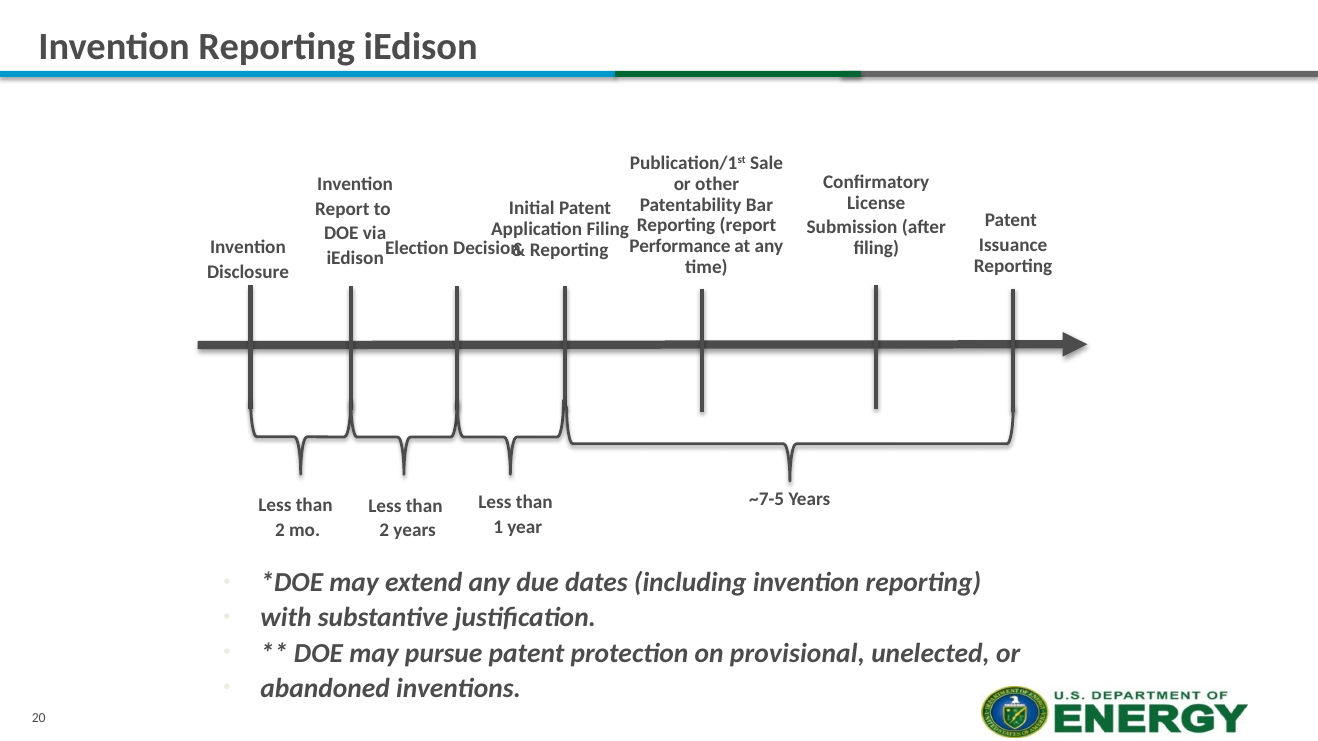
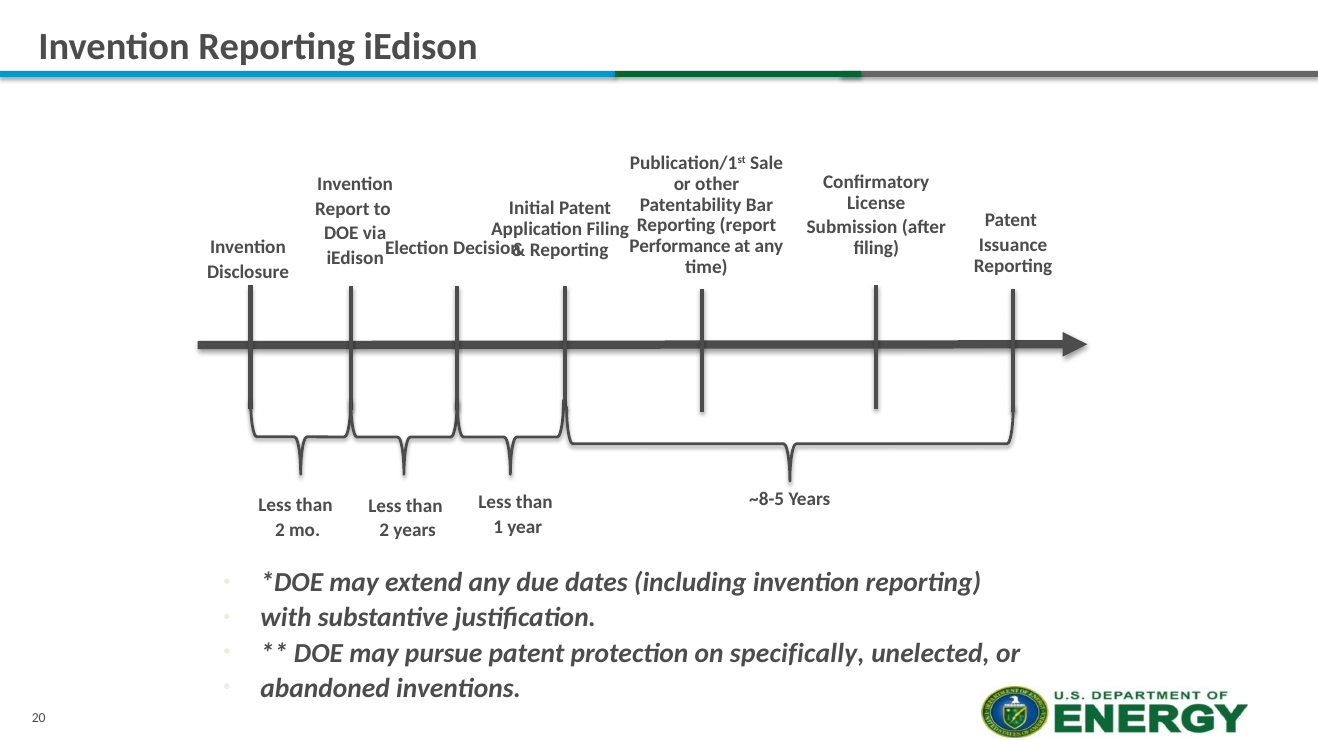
~7-5: ~7-5 -> ~8-5
provisional: provisional -> specifically
